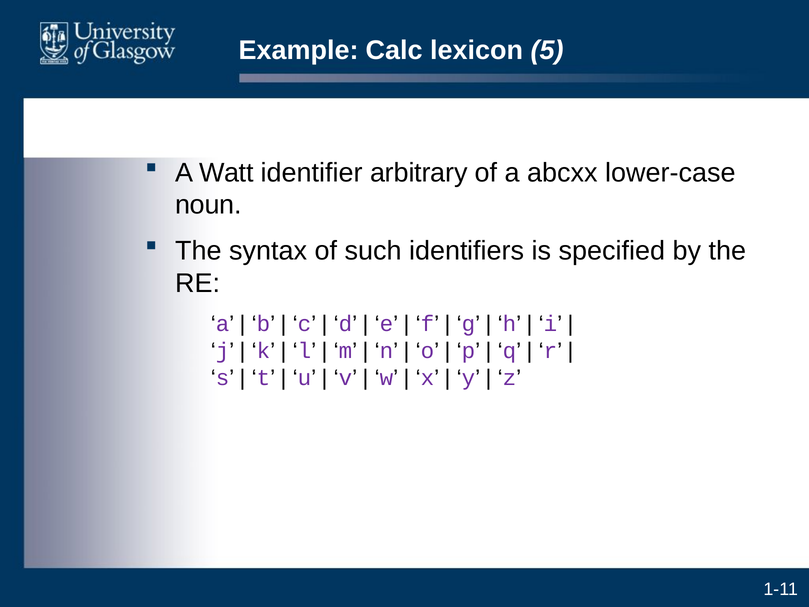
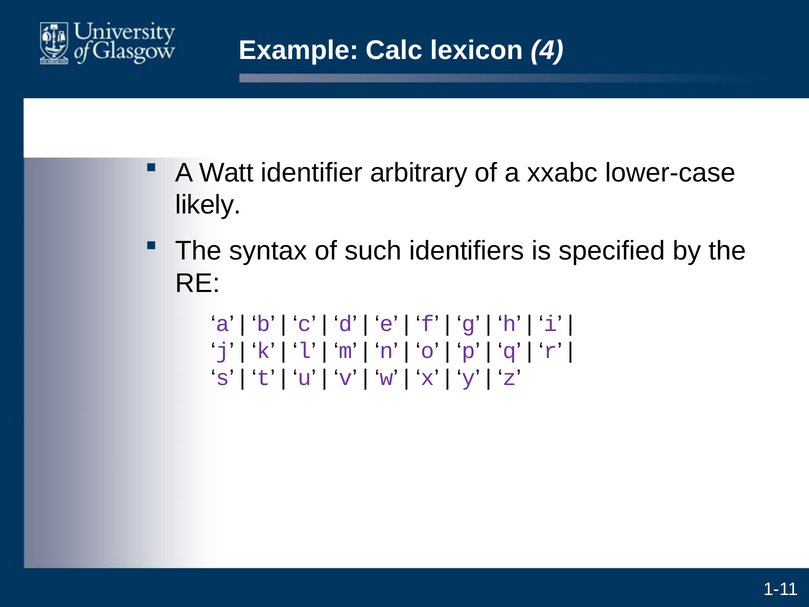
5: 5 -> 4
abcxx: abcxx -> xxabc
noun: noun -> likely
